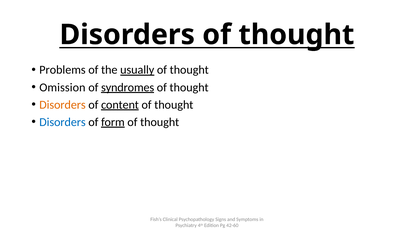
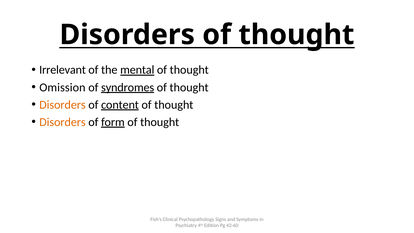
Problems: Problems -> Irrelevant
usually: usually -> mental
Disorders at (63, 122) colour: blue -> orange
